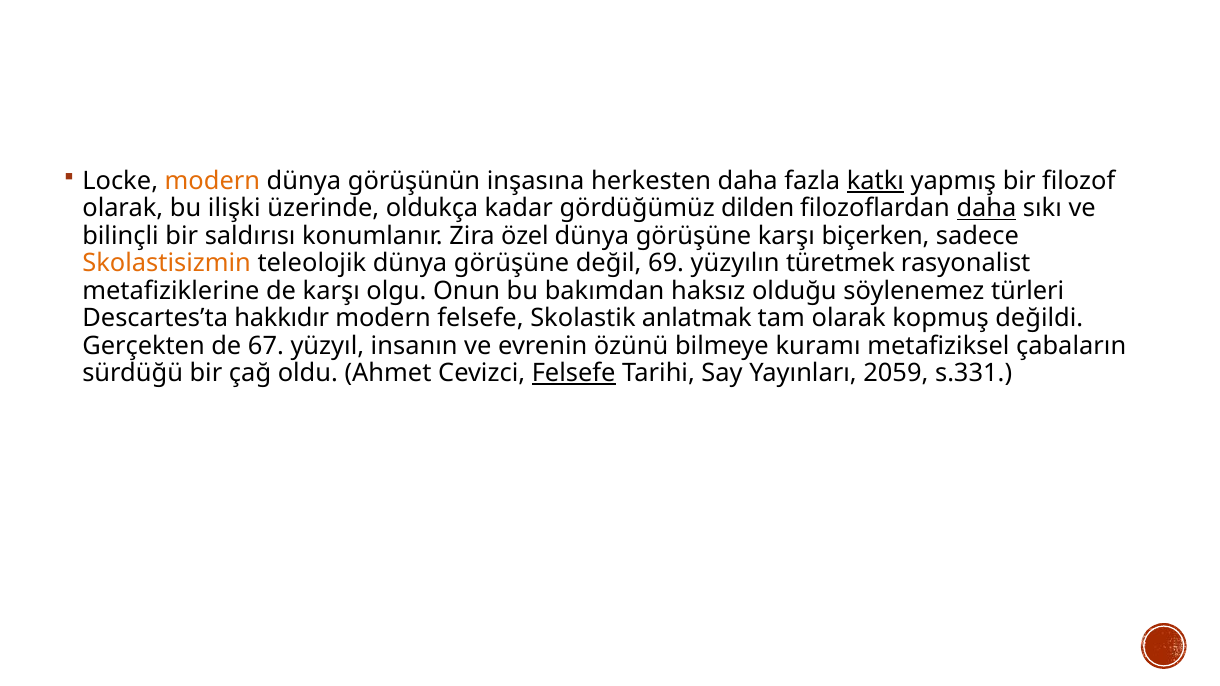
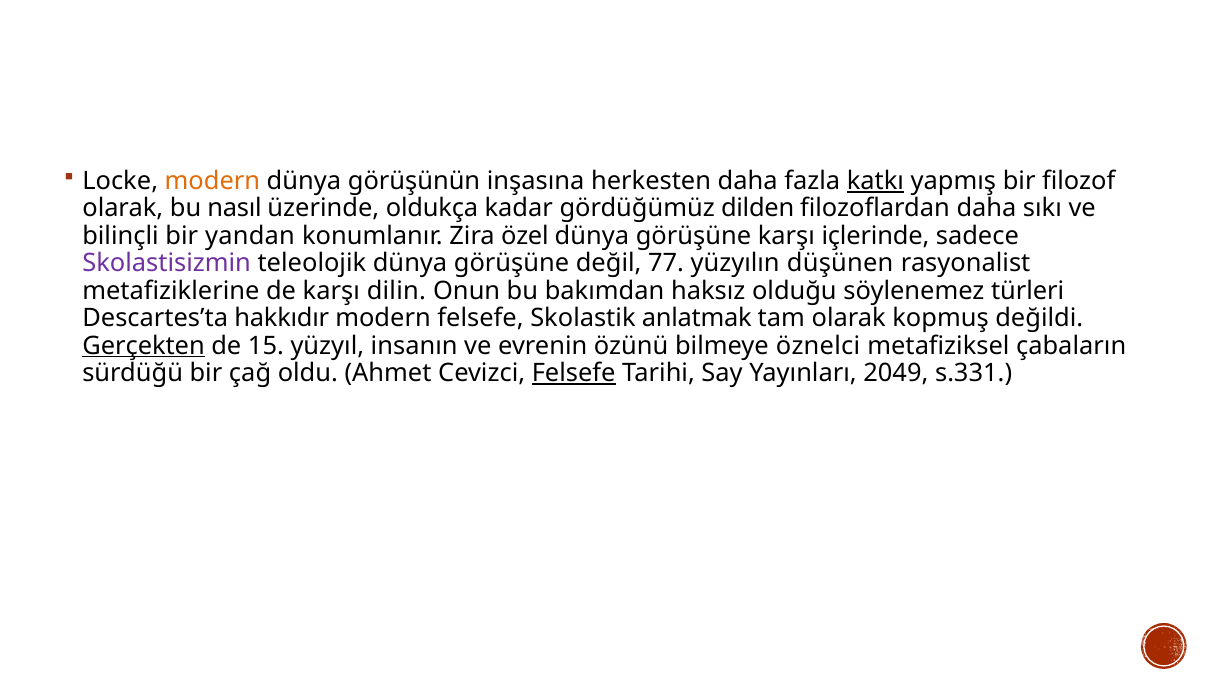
ilişki: ilişki -> nasıl
daha at (986, 209) underline: present -> none
saldırısı: saldırısı -> yandan
biçerken: biçerken -> içlerinde
Skolastisizmin colour: orange -> purple
69: 69 -> 77
türetmek: türetmek -> düşünen
olgu: olgu -> dilin
Gerçekten underline: none -> present
67: 67 -> 15
kuramı: kuramı -> öznelci
2059: 2059 -> 2049
